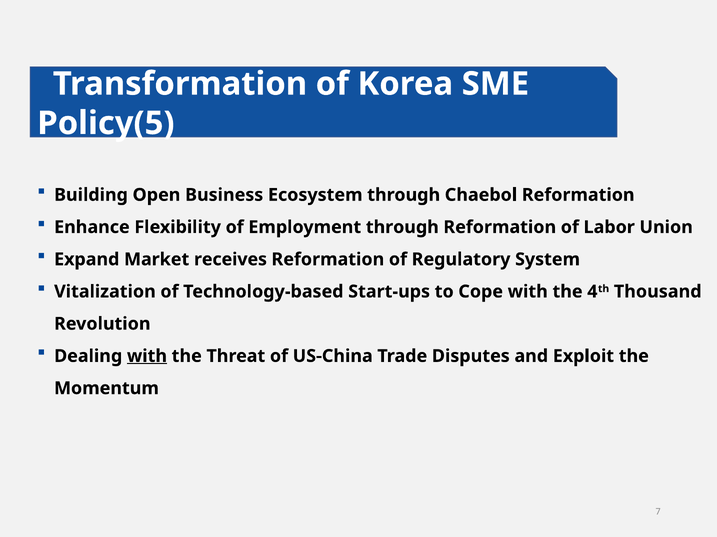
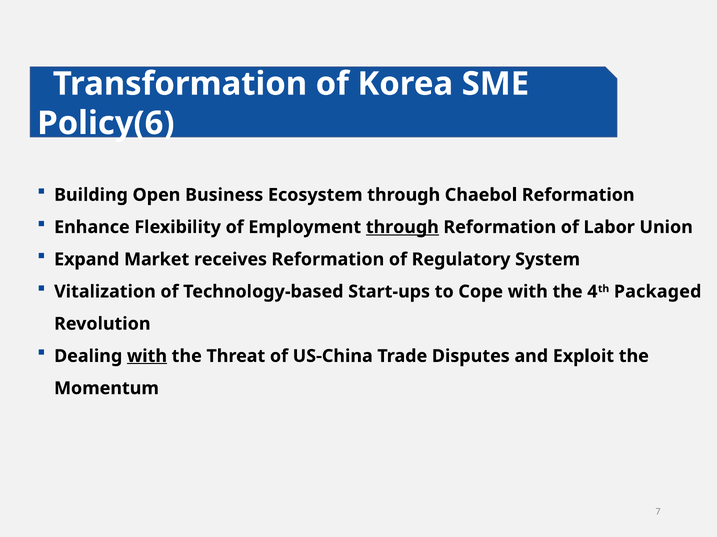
Policy(5: Policy(5 -> Policy(6
through at (402, 227) underline: none -> present
Thousand: Thousand -> Packaged
